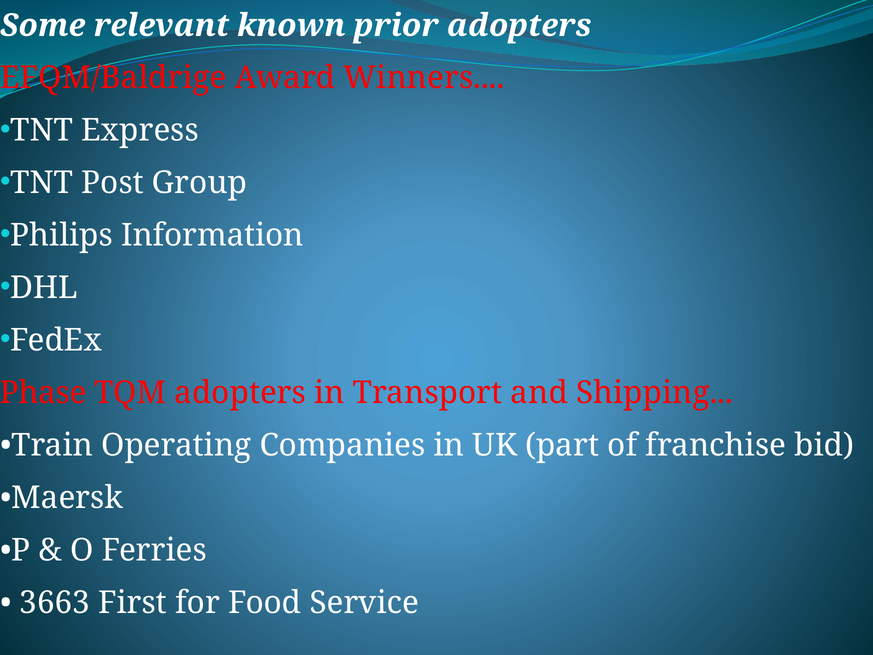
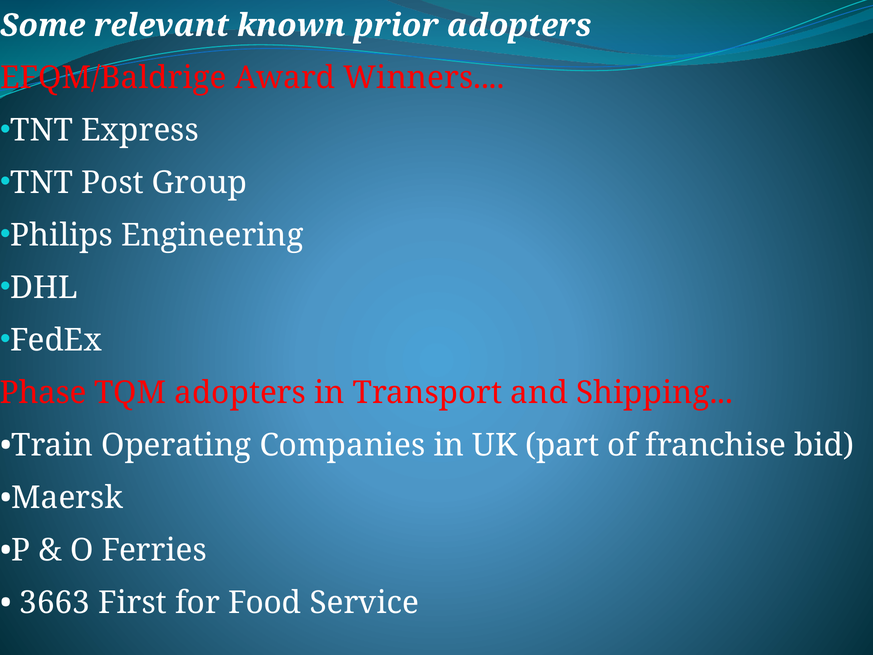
Information: Information -> Engineering
